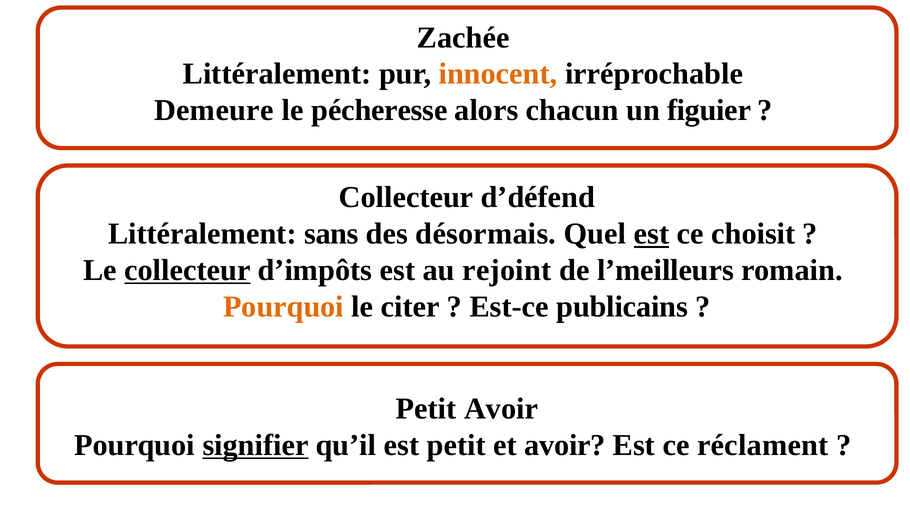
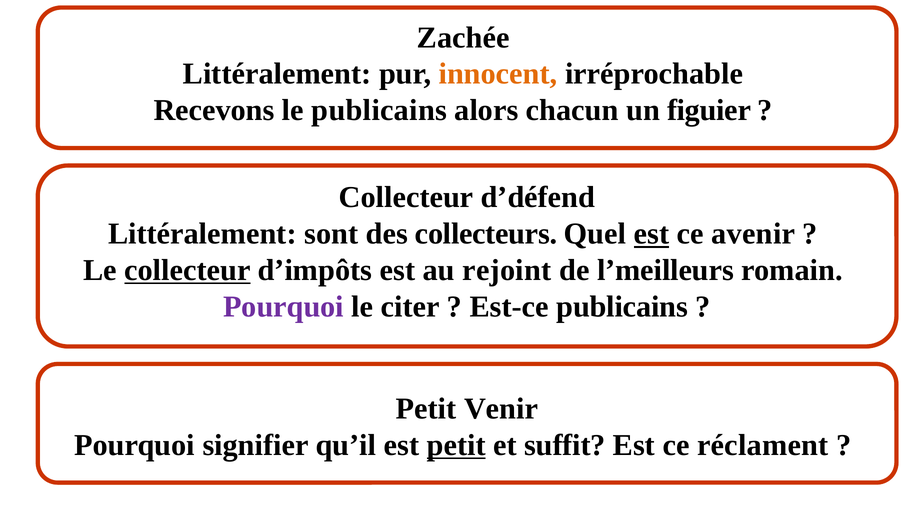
Demeure: Demeure -> Recevons
le pécheresse: pécheresse -> publicains
sans: sans -> sont
désormais: désormais -> collecteurs
choisit: choisit -> avenir
Pourquoi at (283, 307) colour: orange -> purple
Petit Avoir: Avoir -> Venir
signifier underline: present -> none
petit at (456, 445) underline: none -> present
et avoir: avoir -> suffit
